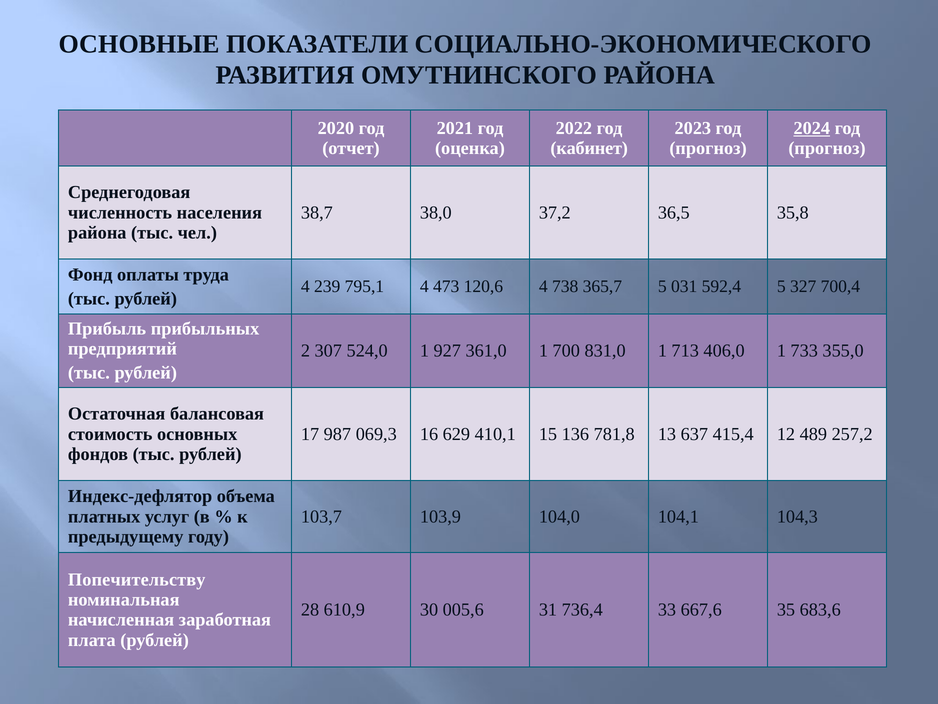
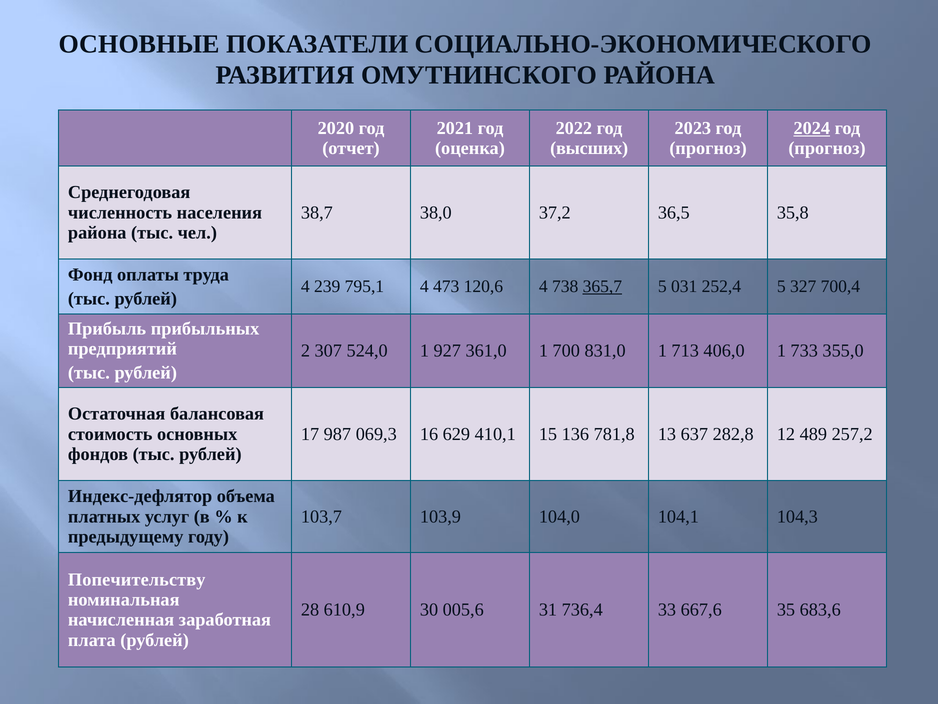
кабинет: кабинет -> высших
365,7 underline: none -> present
592,4: 592,4 -> 252,4
415,4: 415,4 -> 282,8
